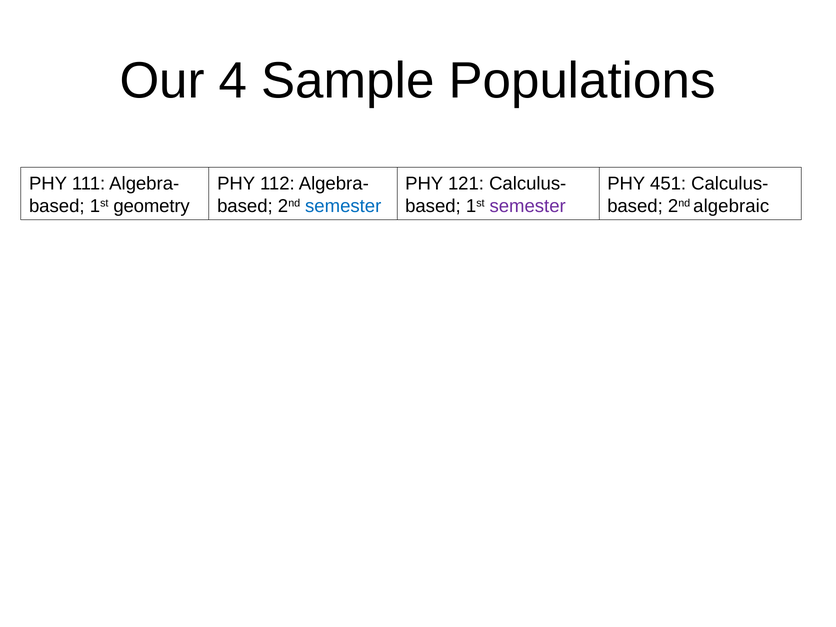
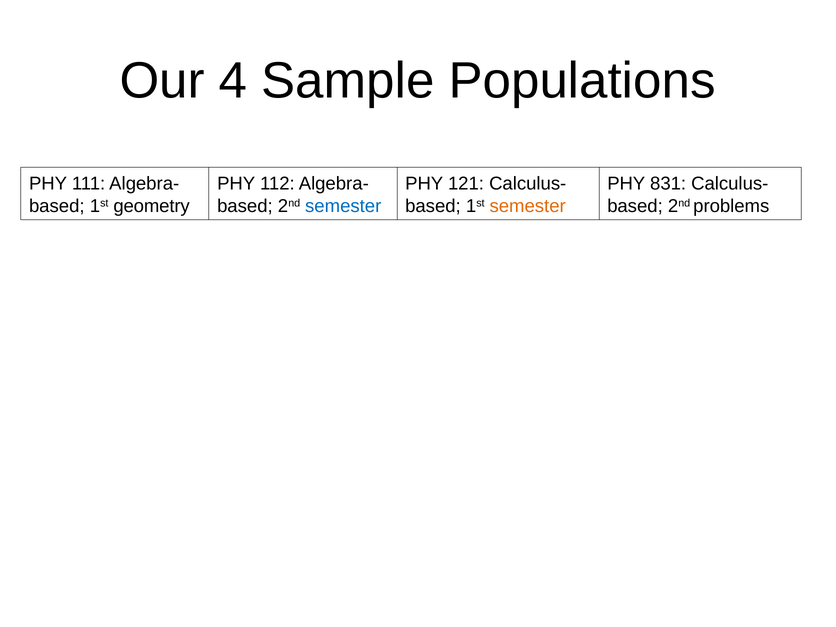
451: 451 -> 831
semester at (528, 206) colour: purple -> orange
algebraic: algebraic -> problems
